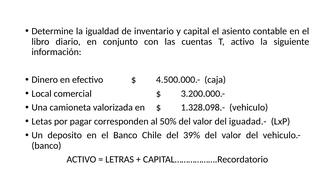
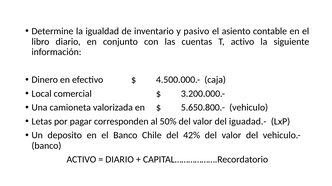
capital: capital -> pasivo
1.328.098.-: 1.328.098.- -> 5.650.800.-
39%: 39% -> 42%
LETRAS at (120, 160): LETRAS -> DIARIO
